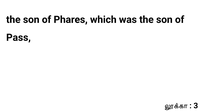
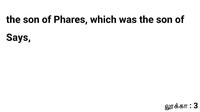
Pass: Pass -> Says
